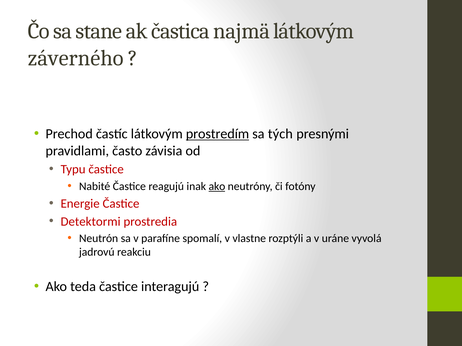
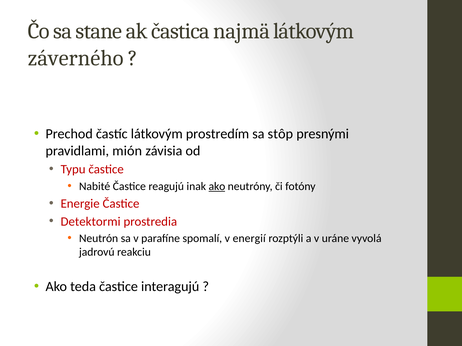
prostredím underline: present -> none
tých: tých -> stôp
často: často -> mión
vlastne: vlastne -> energií
